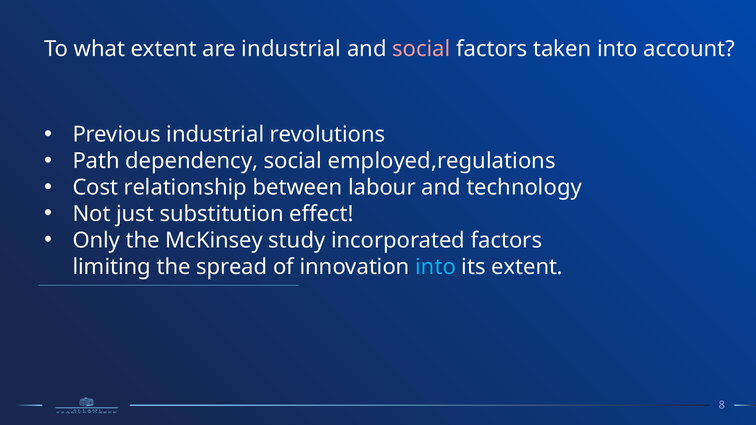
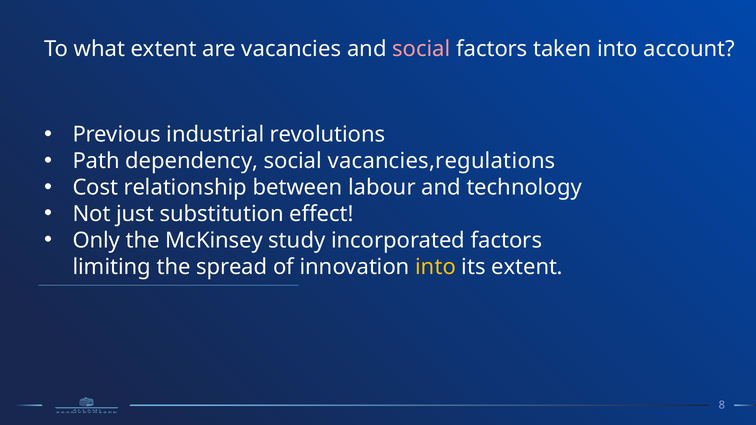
are industrial: industrial -> vacancies
employed,regulations: employed,regulations -> vacancies,regulations
into at (436, 267) colour: light blue -> yellow
